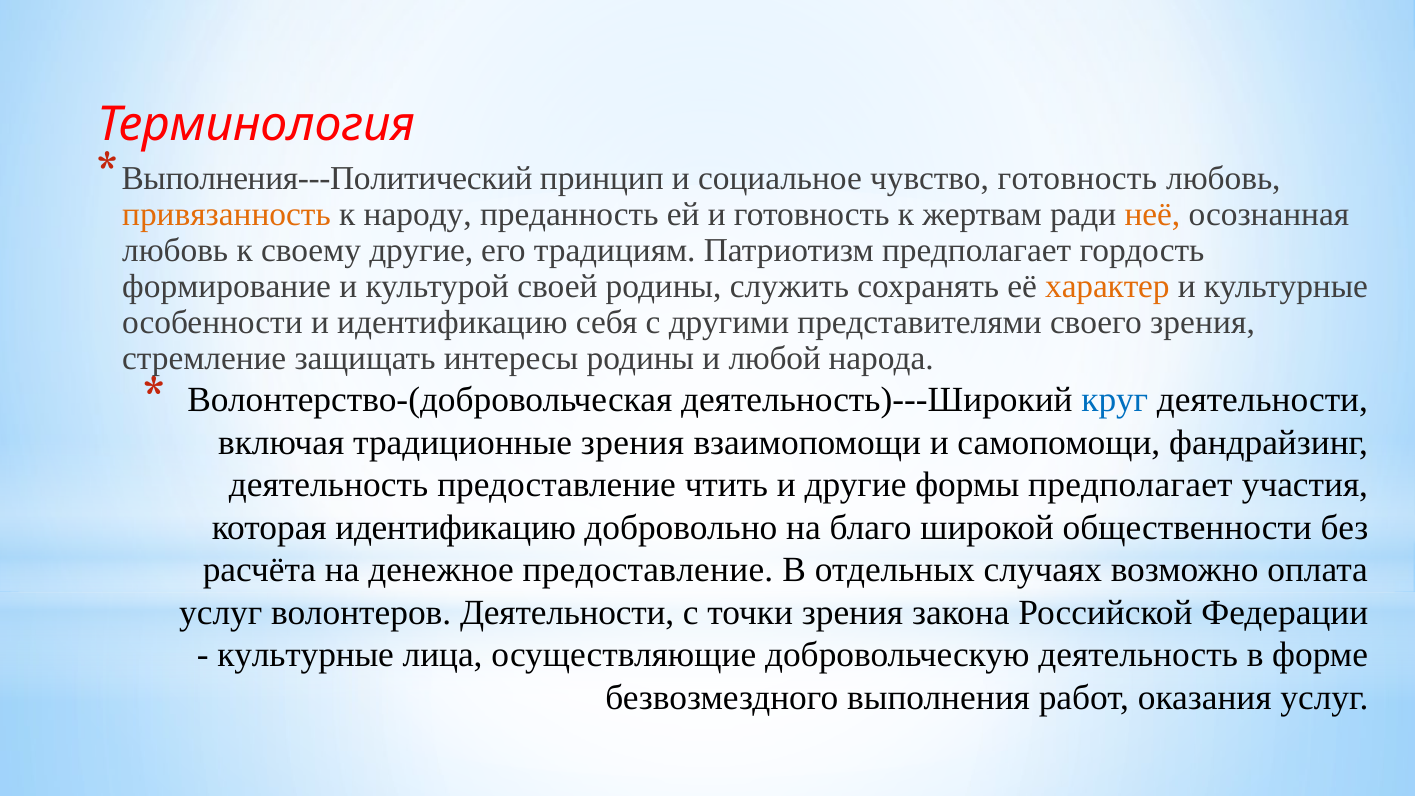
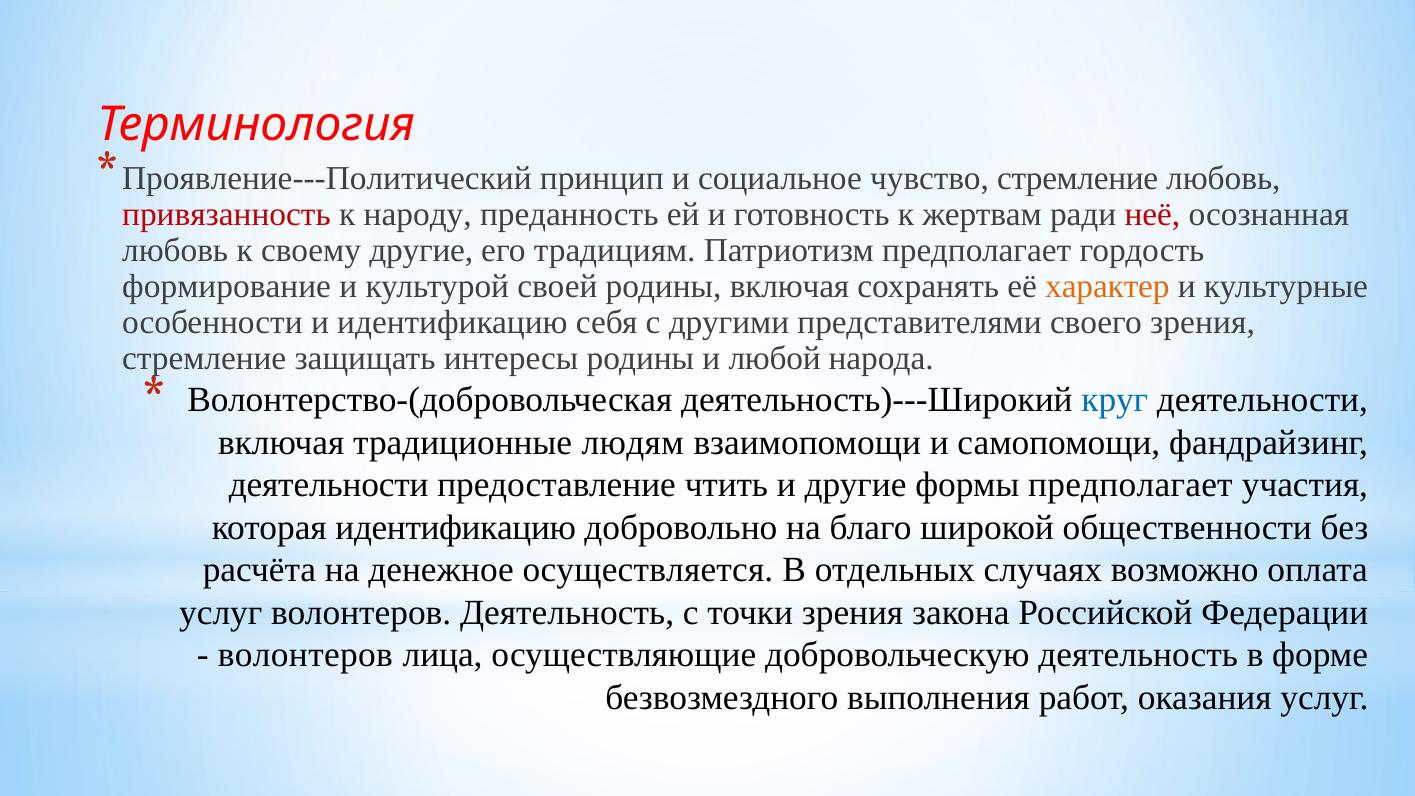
Выполнения---Политический: Выполнения---Политический -> Проявление---Политический
чувство готовность: готовность -> стремление
привязанность colour: orange -> red
неё colour: orange -> red
родины служить: служить -> включая
традиционные зрения: зрения -> людям
деятельность at (329, 485): деятельность -> деятельности
денежное предоставление: предоставление -> осуществляется
волонтеров Деятельности: Деятельности -> Деятельность
культурные at (306, 655): культурные -> волонтеров
